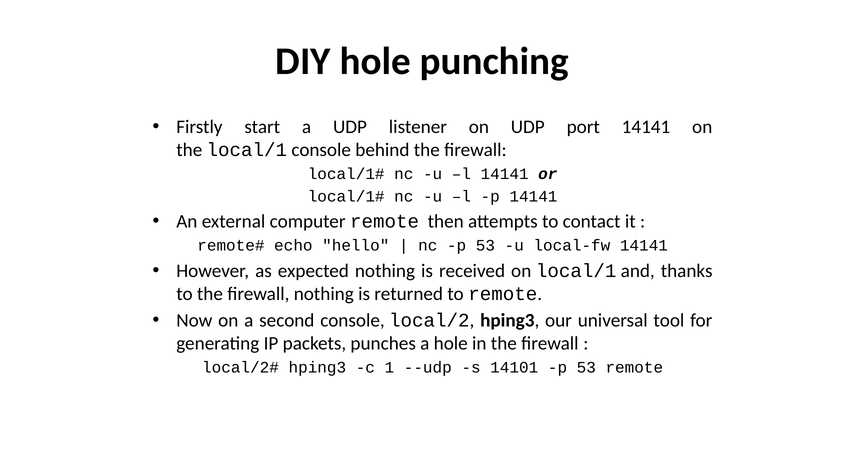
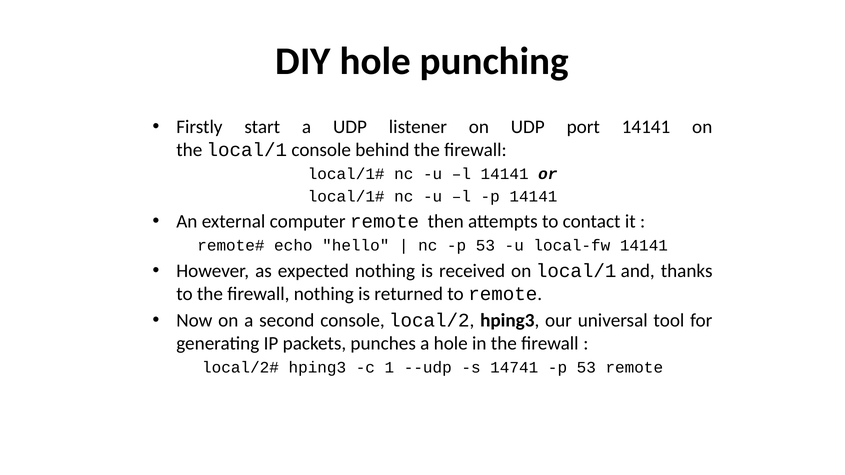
14101: 14101 -> 14741
